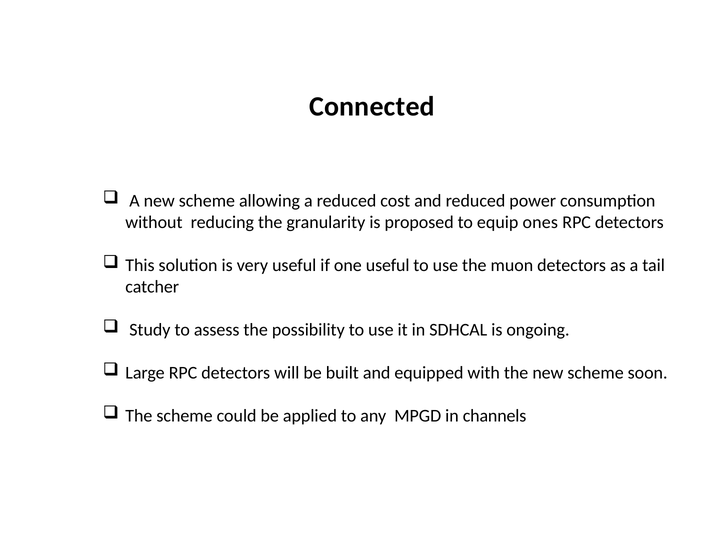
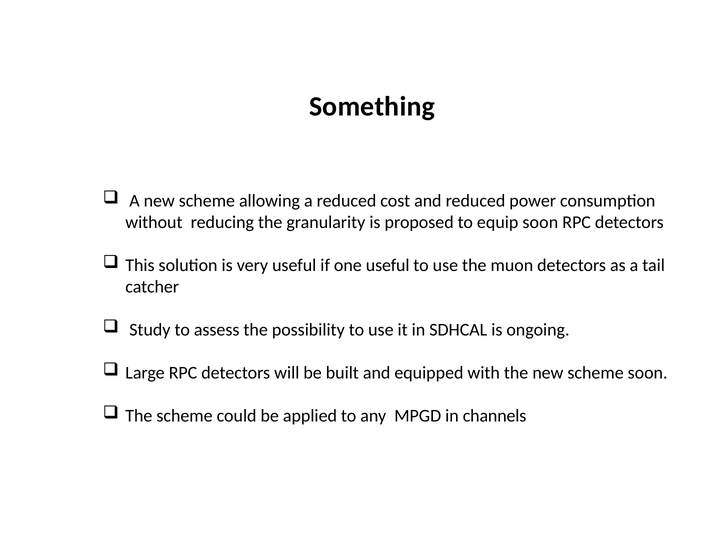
Connected: Connected -> Something
equip ones: ones -> soon
